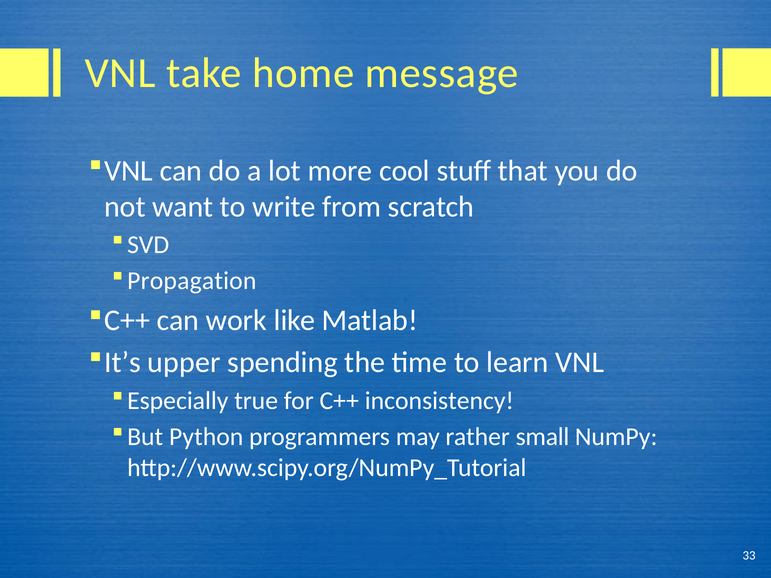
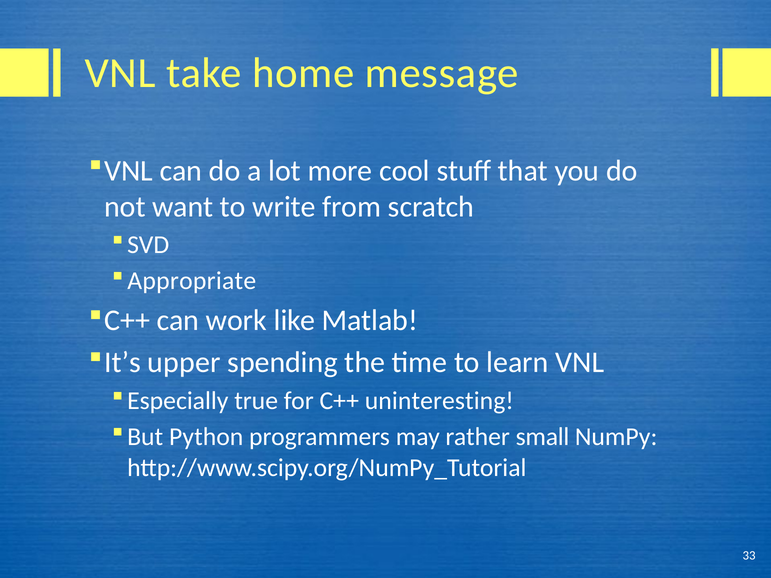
Propagation: Propagation -> Appropriate
inconsistency: inconsistency -> uninteresting
